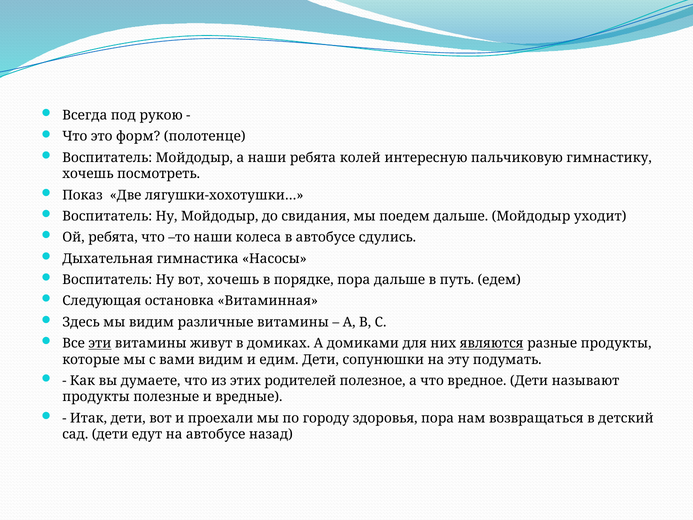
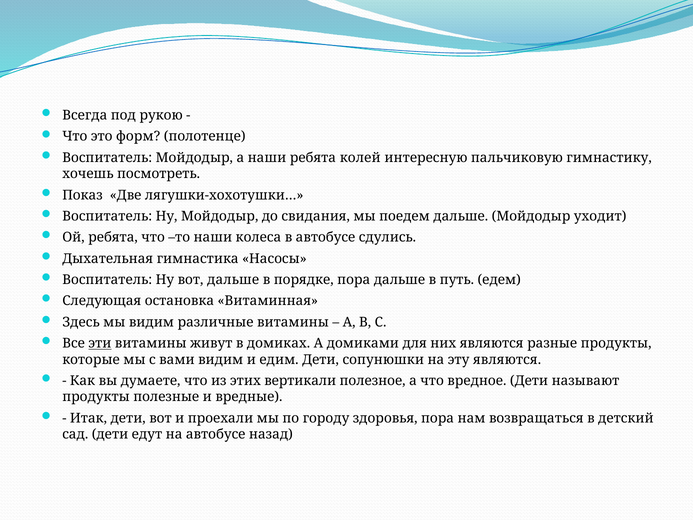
вот хочешь: хочешь -> дальше
являются at (492, 343) underline: present -> none
эту подумать: подумать -> являются
родителей: родителей -> вертикали
